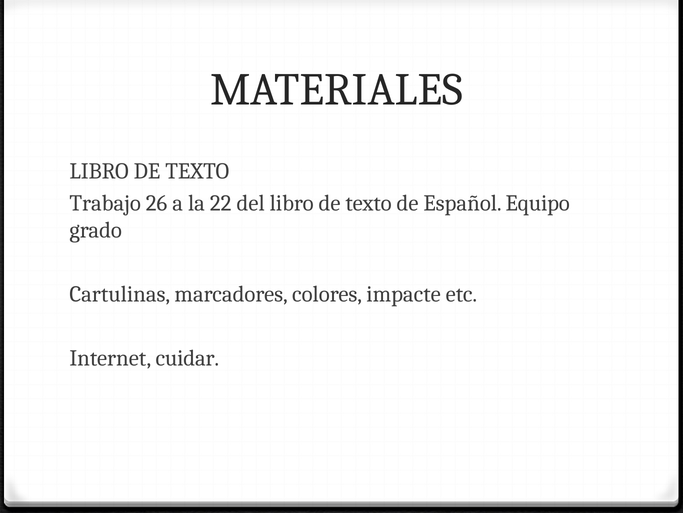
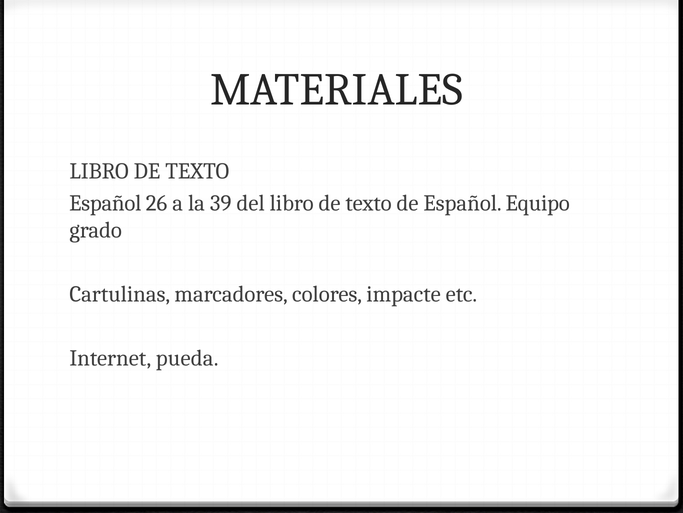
Trabajo at (105, 203): Trabajo -> Español
22: 22 -> 39
cuidar: cuidar -> pueda
